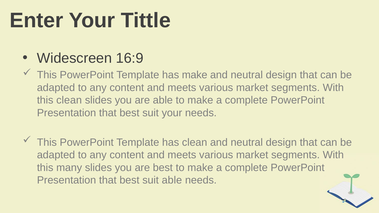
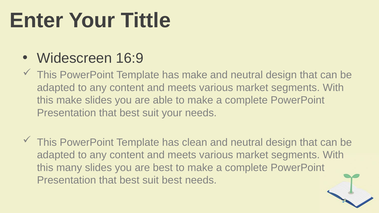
this clean: clean -> make
suit able: able -> best
